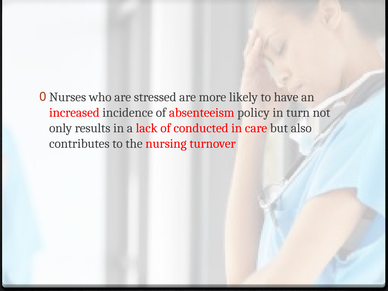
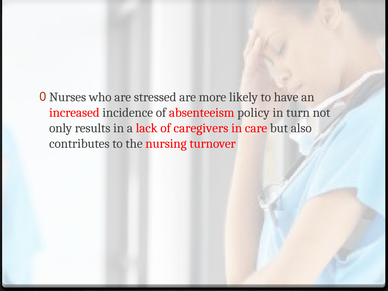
conducted: conducted -> caregivers
